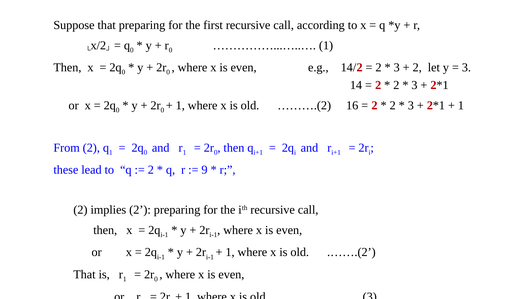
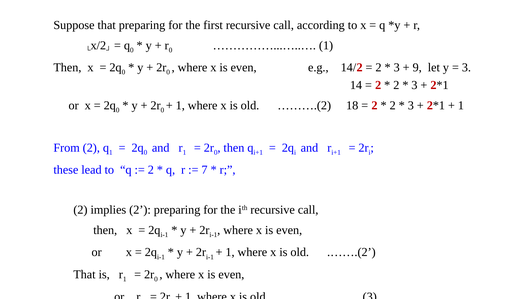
2 at (417, 68): 2 -> 9
16: 16 -> 18
9: 9 -> 7
